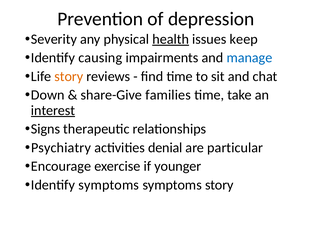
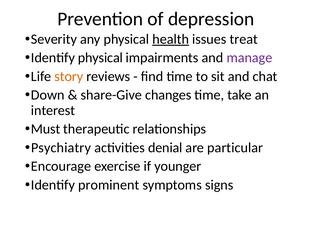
keep: keep -> treat
Identify causing: causing -> physical
manage colour: blue -> purple
families: families -> changes
interest underline: present -> none
Signs: Signs -> Must
Identify symptoms: symptoms -> prominent
symptoms story: story -> signs
